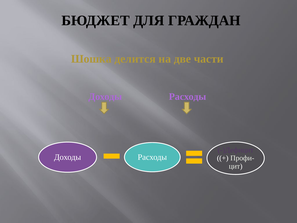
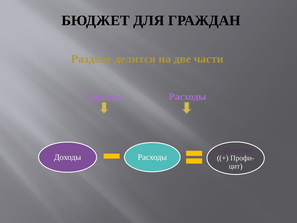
Шошка: Шошка -> Разделе
